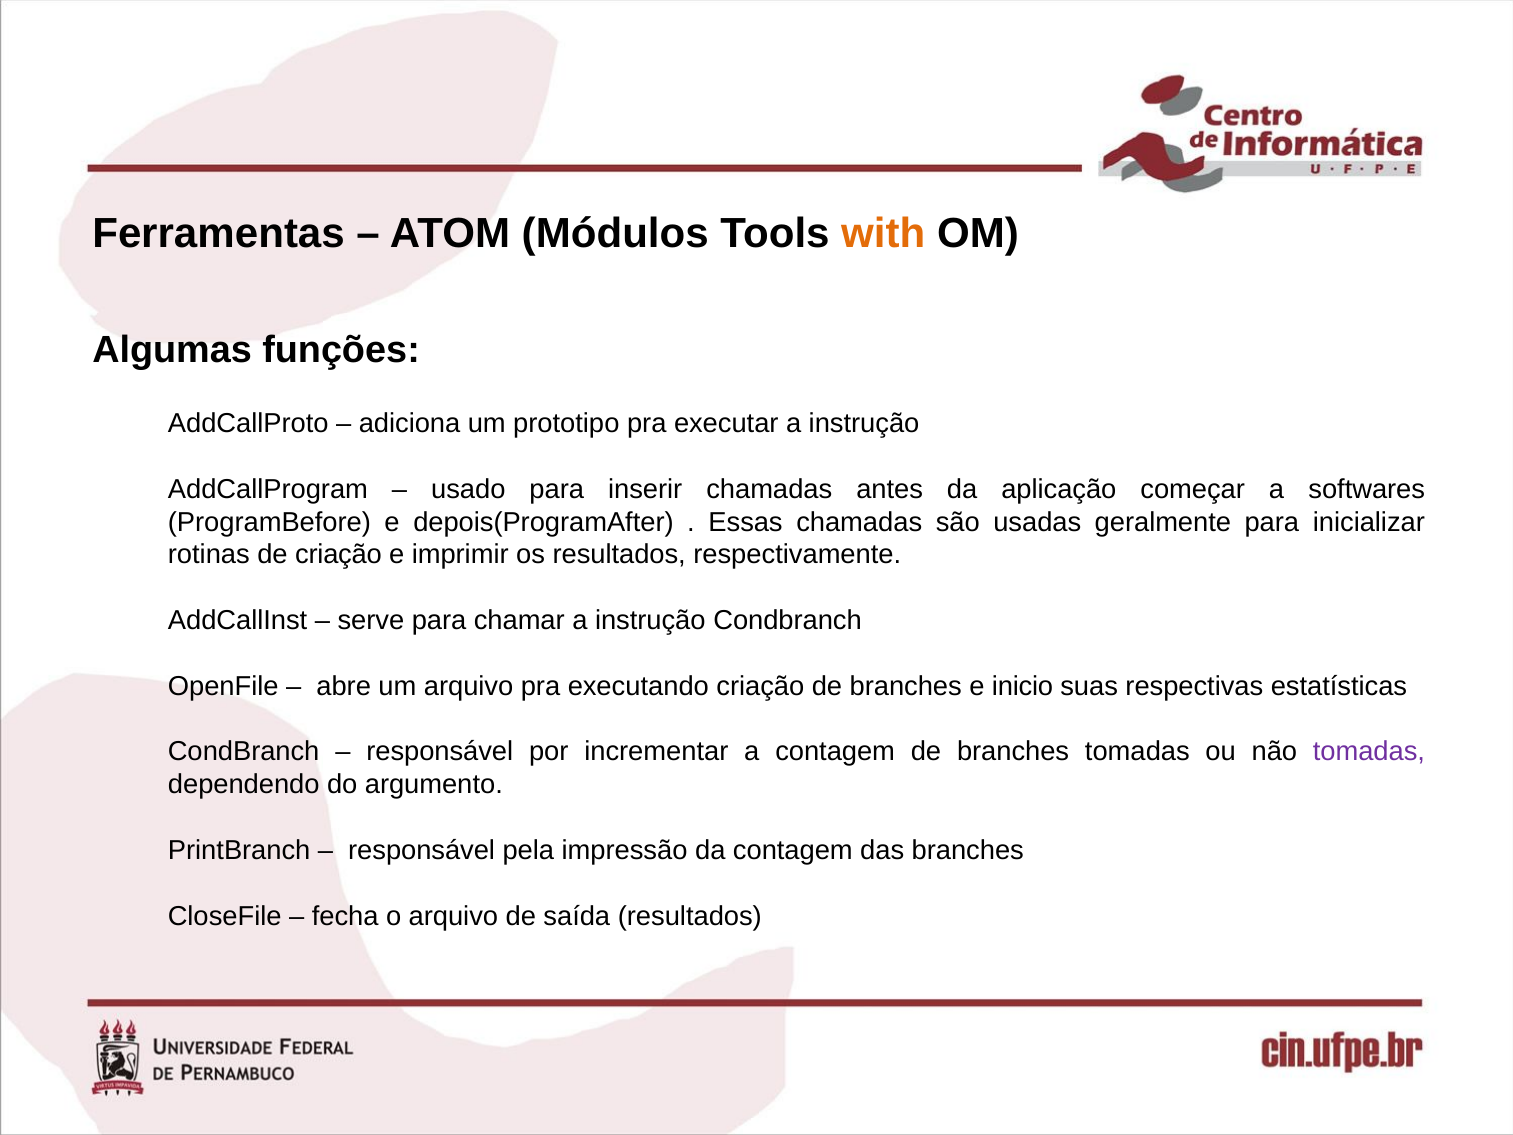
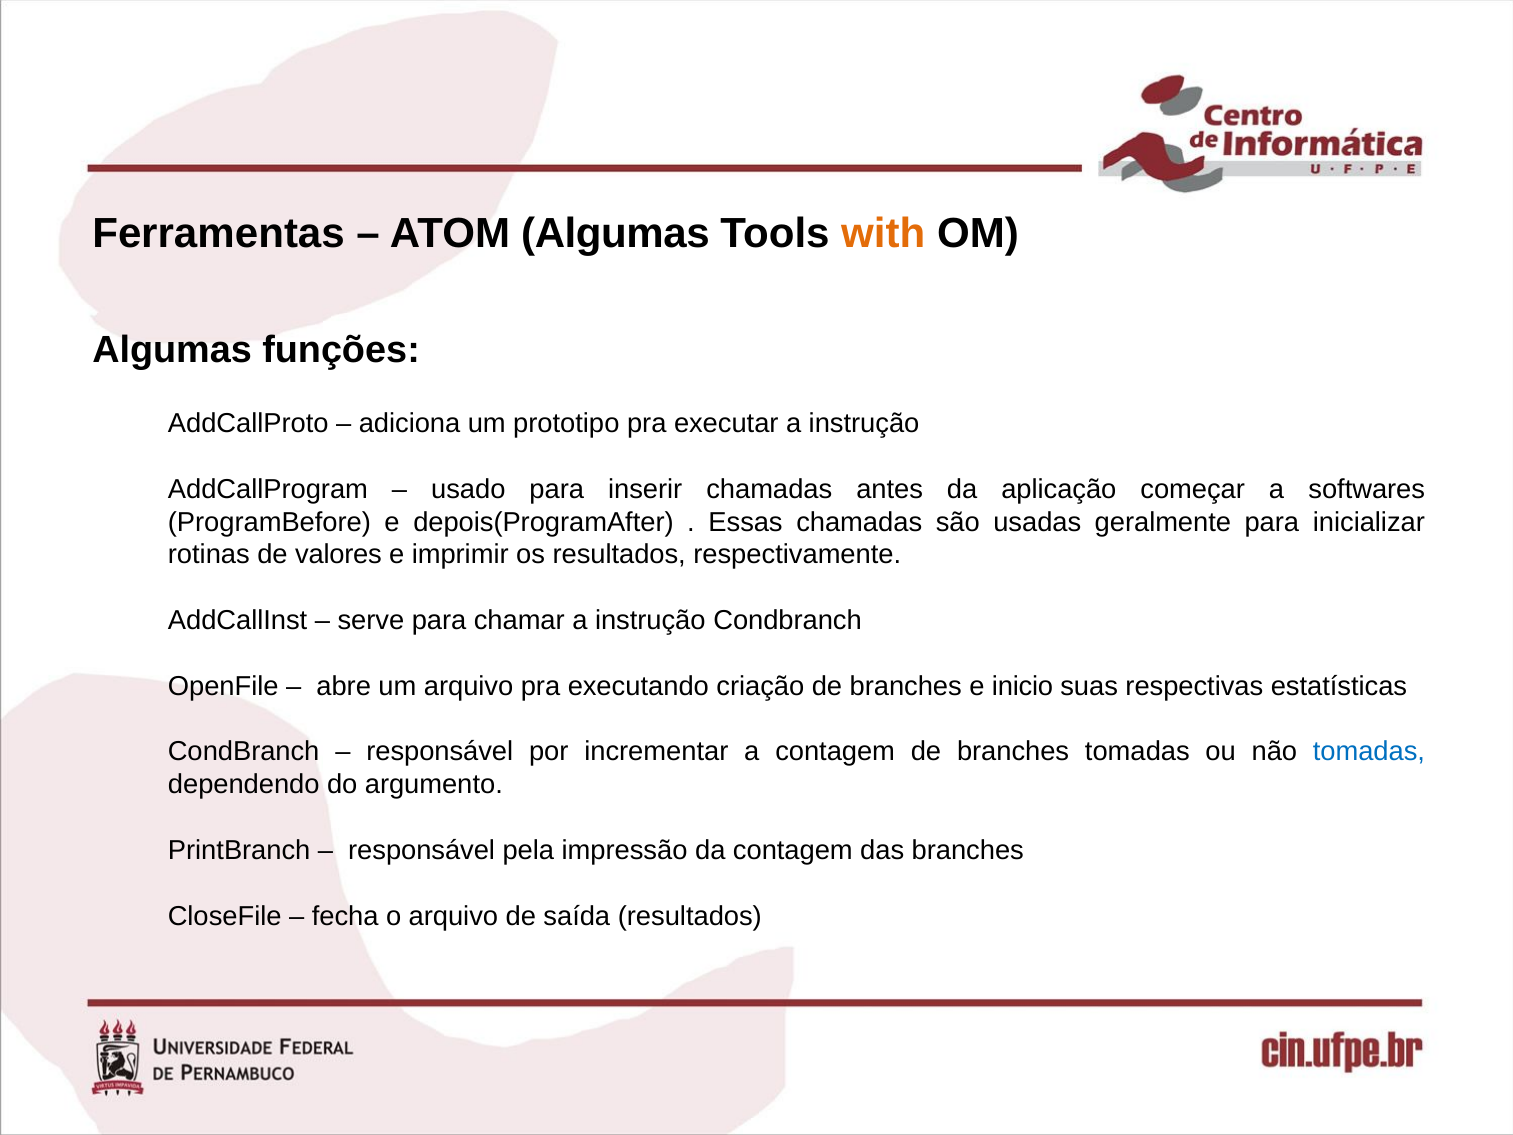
ATOM Módulos: Módulos -> Algumas
de criação: criação -> valores
tomadas at (1369, 752) colour: purple -> blue
